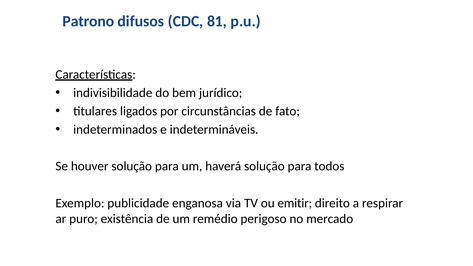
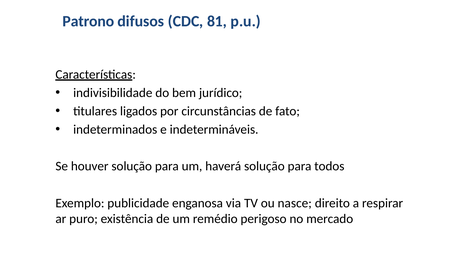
emitir: emitir -> nasce
